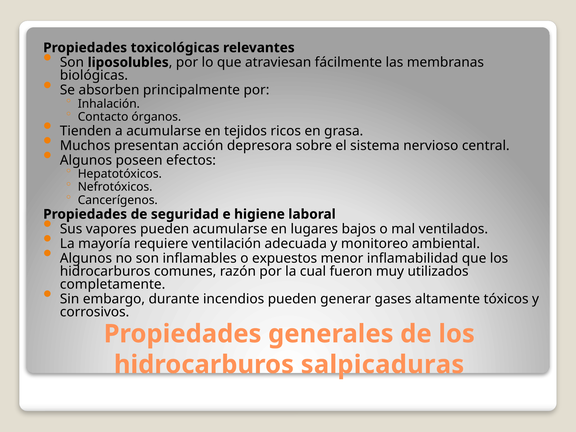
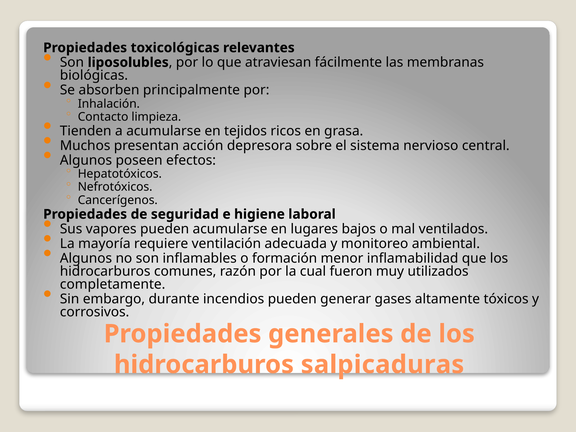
órganos: órganos -> limpieza
expuestos: expuestos -> formación
